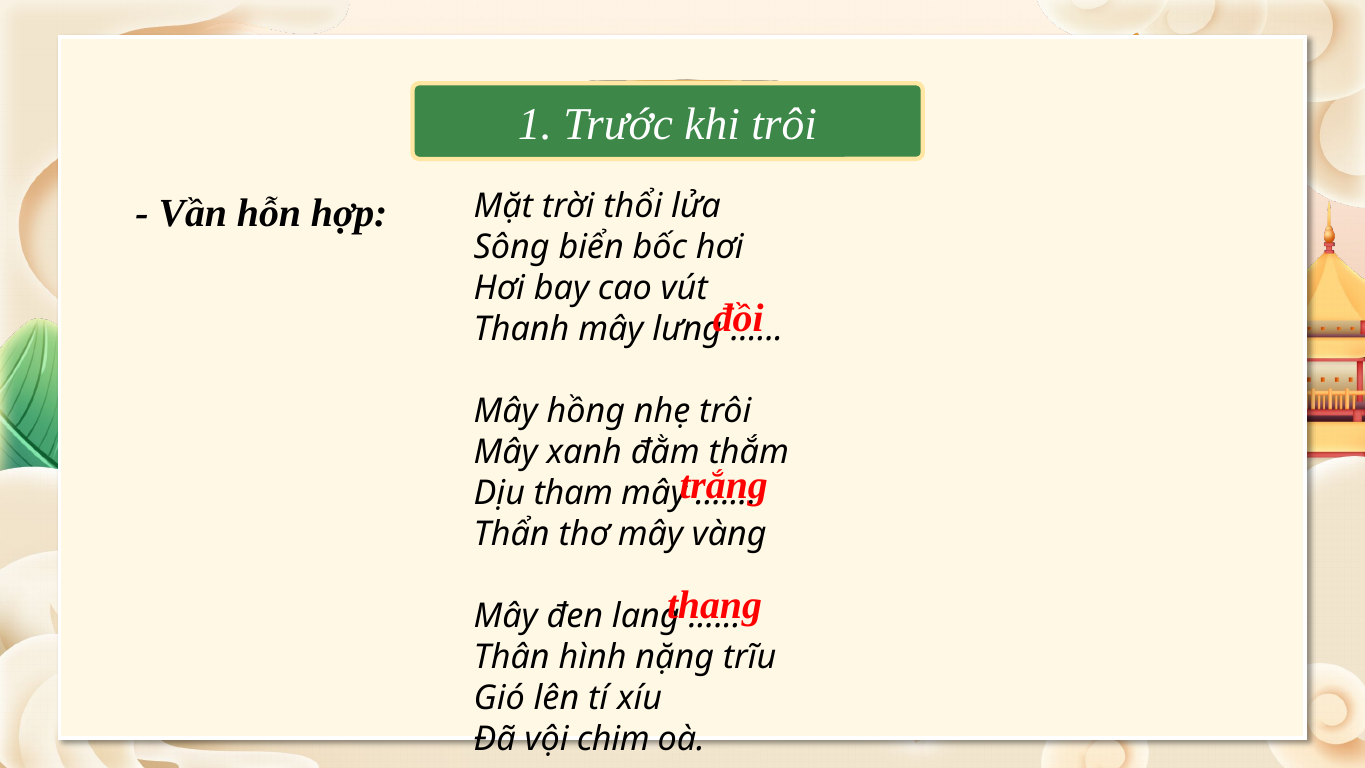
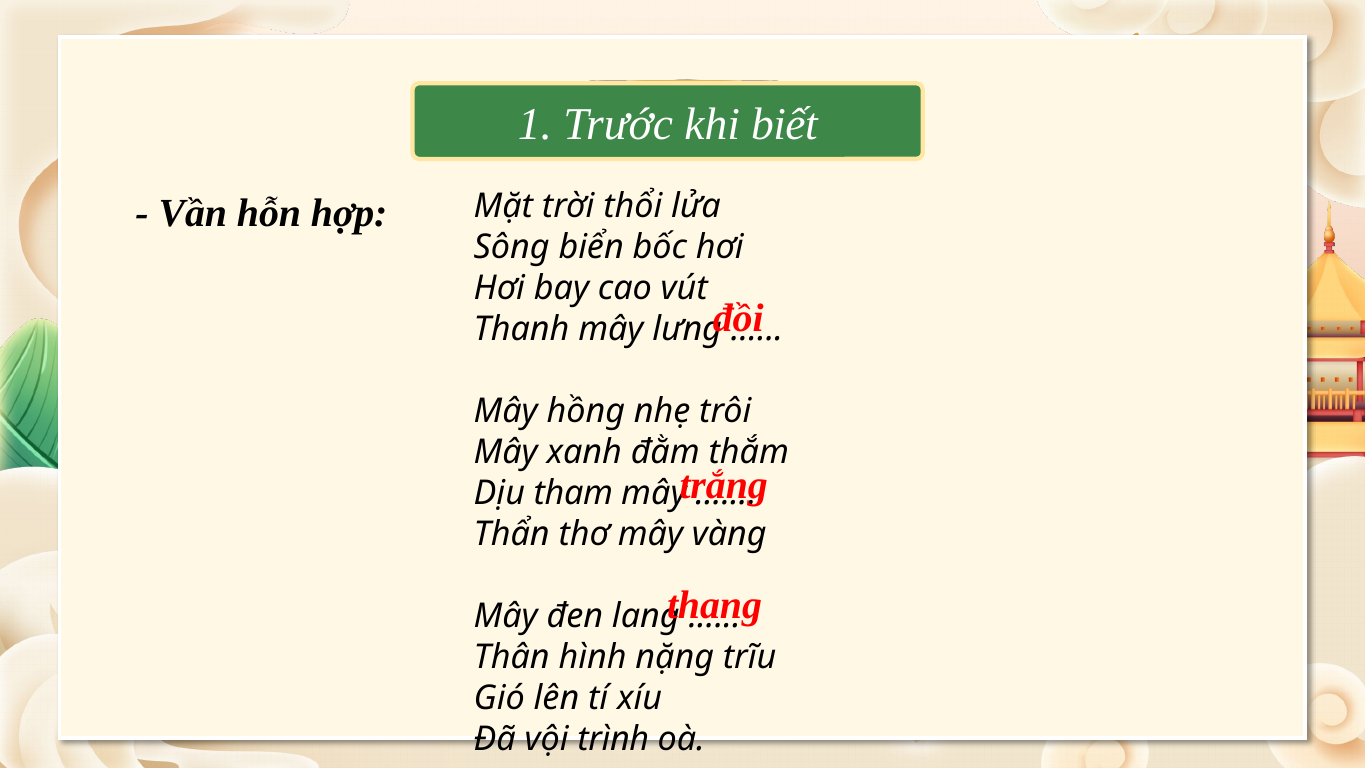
khi trôi: trôi -> biết
chim: chim -> trình
